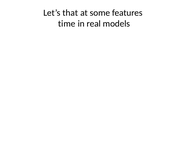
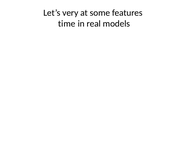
that: that -> very
